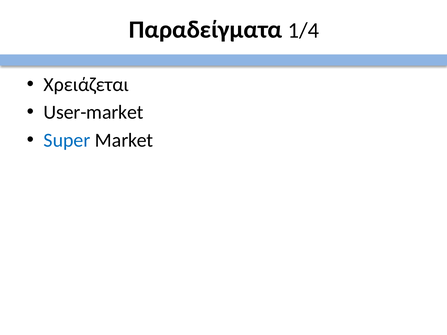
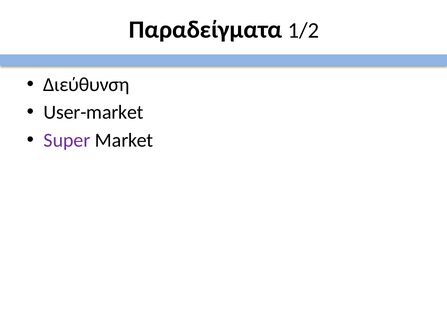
1/4: 1/4 -> 1/2
Χρειάζεται: Χρειάζεται -> Διεύθυνση
Super colour: blue -> purple
